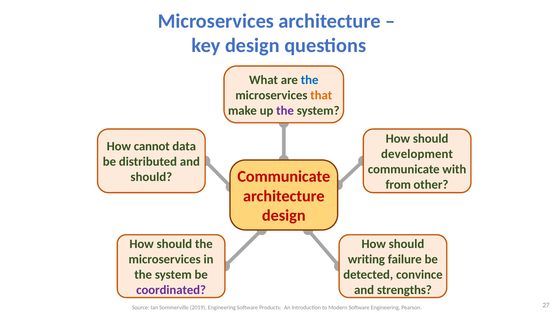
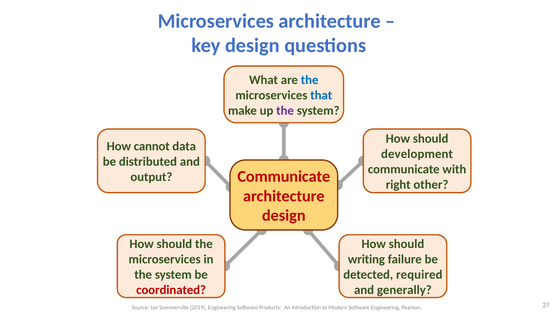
that colour: orange -> blue
should at (151, 177): should -> output
from: from -> right
convince: convince -> required
coordinated colour: purple -> red
strengths: strengths -> generally
